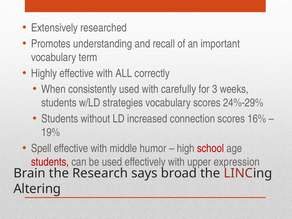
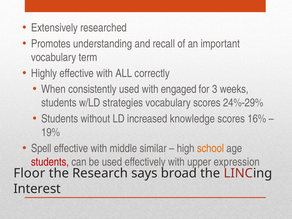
carefully: carefully -> engaged
connection: connection -> knowledge
humor: humor -> similar
school colour: red -> orange
Brain: Brain -> Floor
Altering: Altering -> Interest
